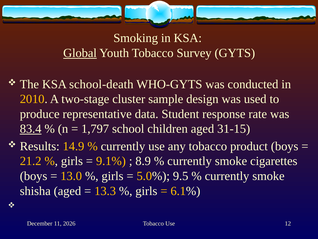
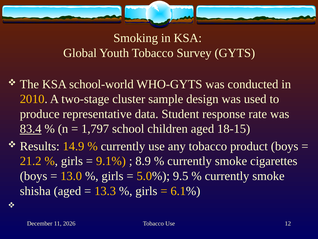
Global underline: present -> none
school-death: school-death -> school-world
31-15: 31-15 -> 18-15
